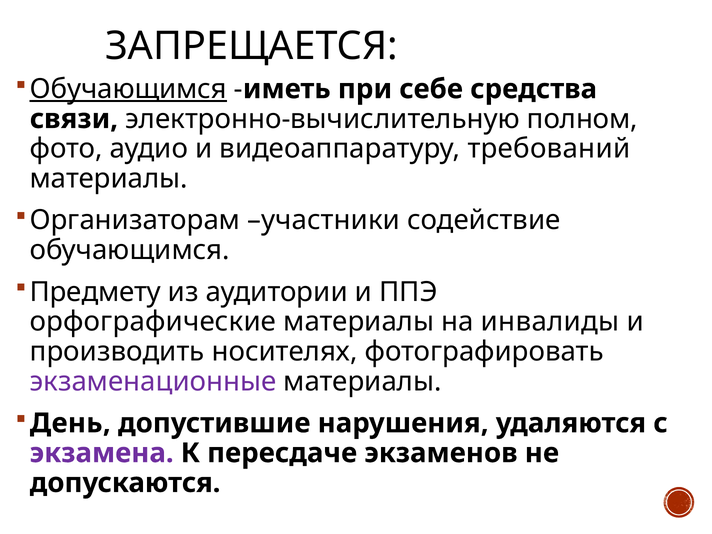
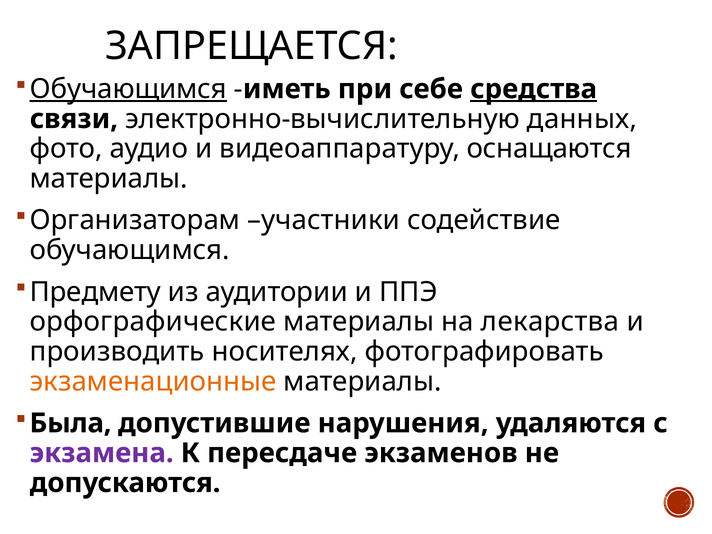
средства underline: none -> present
полном: полном -> данных
требований: требований -> оснащаются
инвалиды: инвалиды -> лекарства
экзаменационные colour: purple -> orange
День: День -> Была
